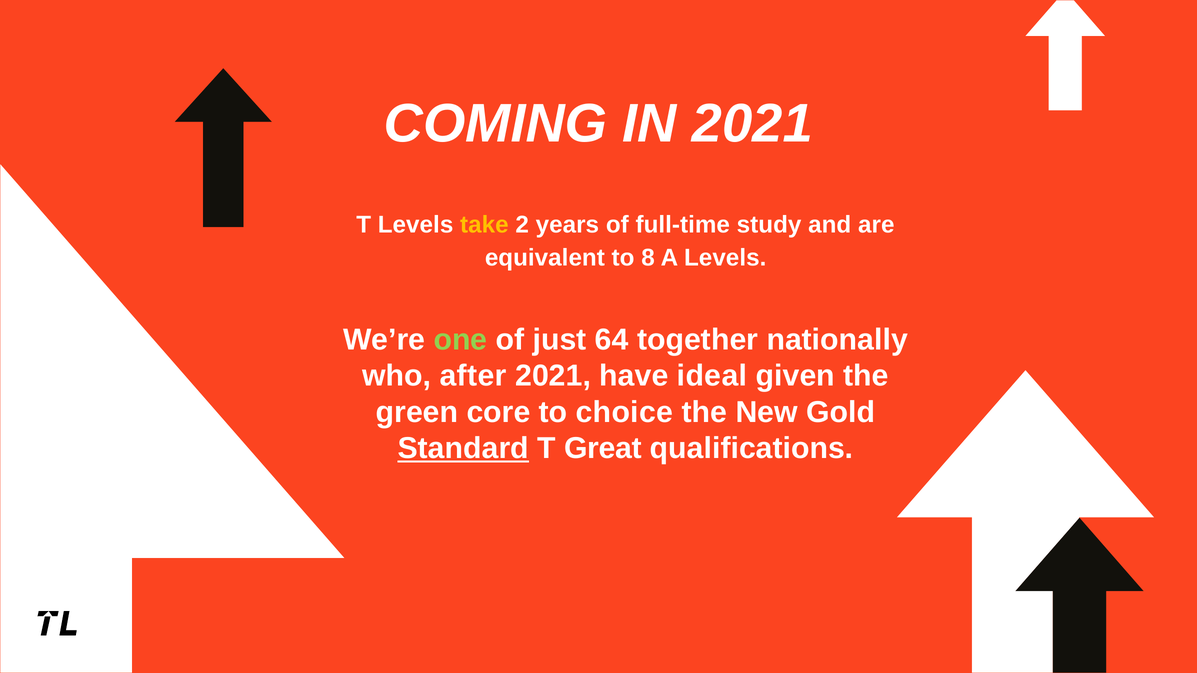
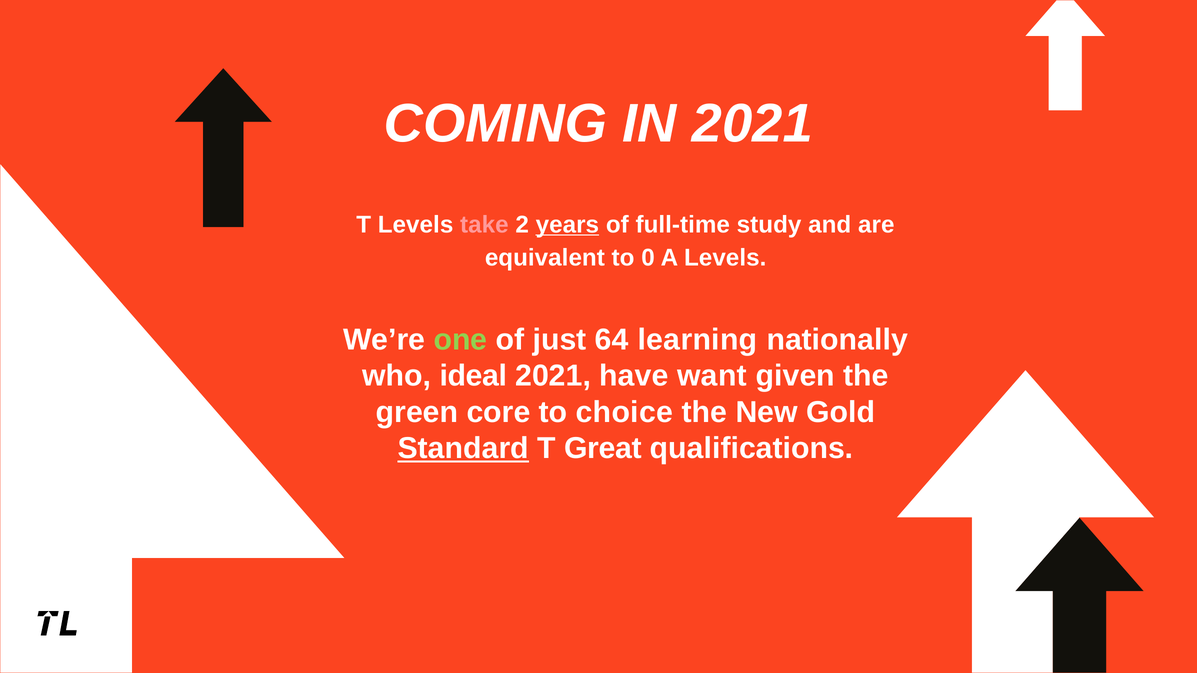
take colour: yellow -> pink
years underline: none -> present
8: 8 -> 0
together: together -> learning
after: after -> ideal
ideal: ideal -> want
